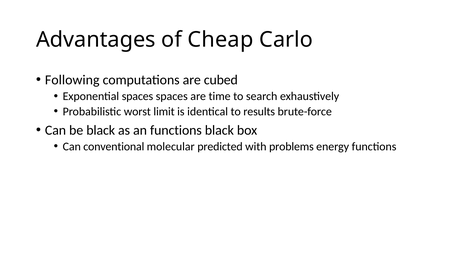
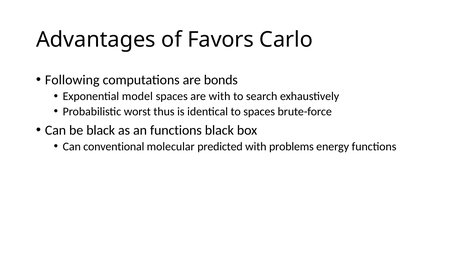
Cheap: Cheap -> Favors
cubed: cubed -> bonds
Exponential spaces: spaces -> model
are time: time -> with
limit: limit -> thus
to results: results -> spaces
